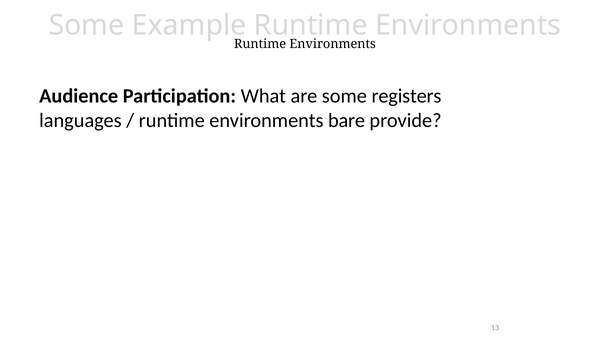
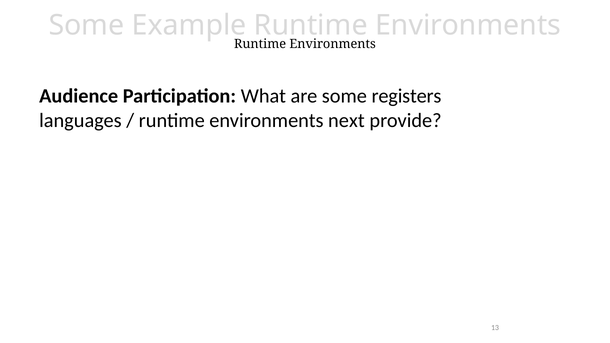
bare: bare -> next
